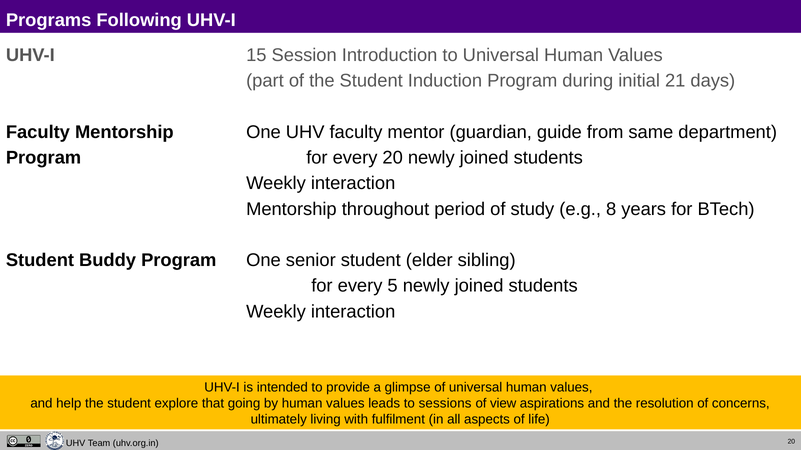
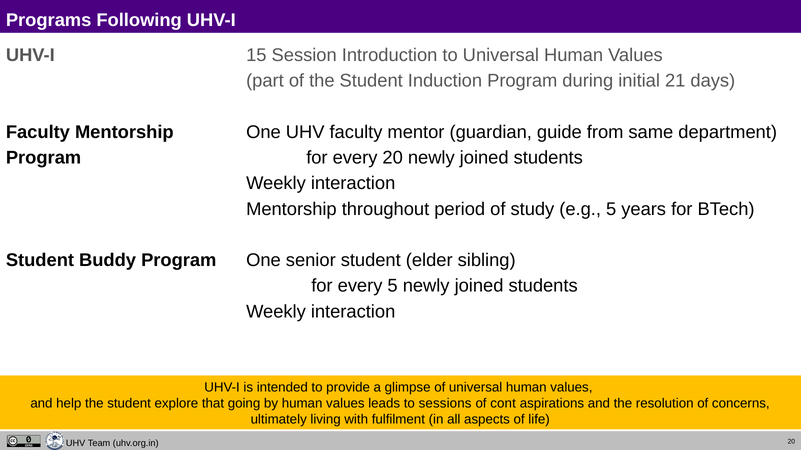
e.g 8: 8 -> 5
view: view -> cont
